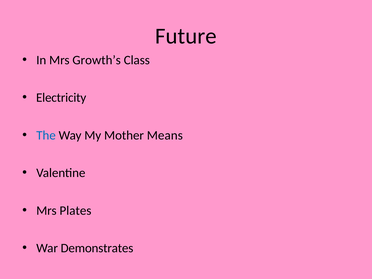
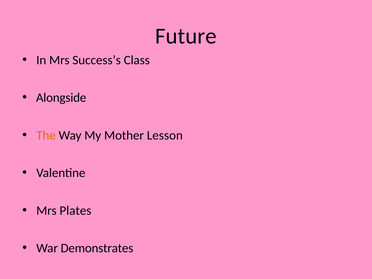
Growth’s: Growth’s -> Success’s
Electricity: Electricity -> Alongside
The colour: blue -> orange
Means: Means -> Lesson
